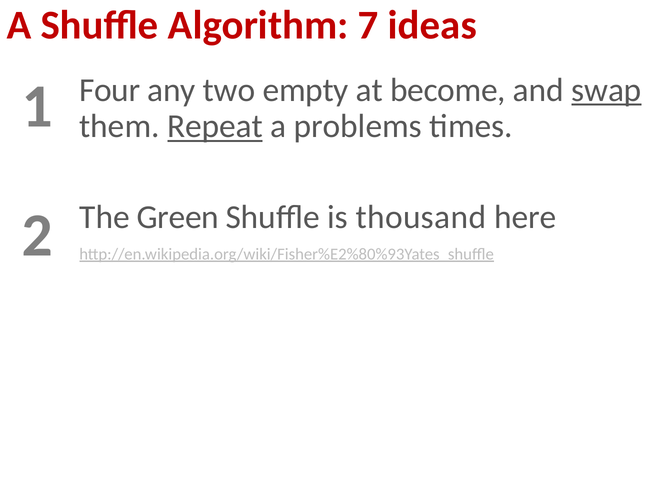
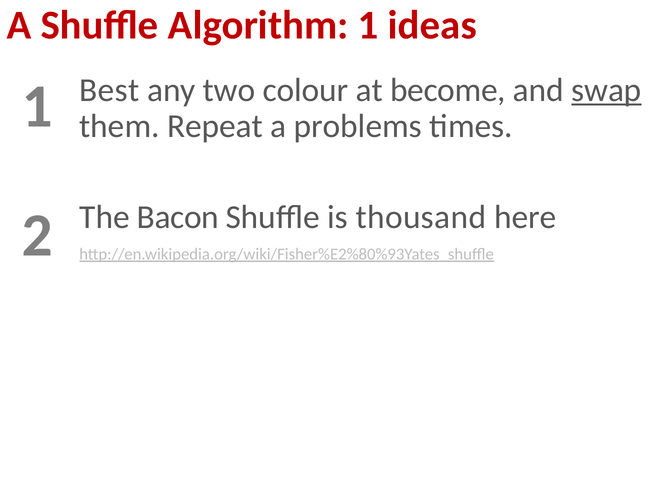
Algorithm 7: 7 -> 1
Four: Four -> Best
empty: empty -> colour
Repeat underline: present -> none
Green: Green -> Bacon
